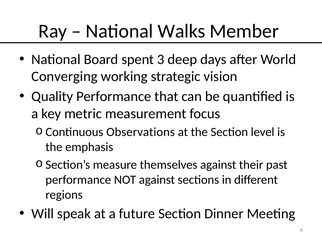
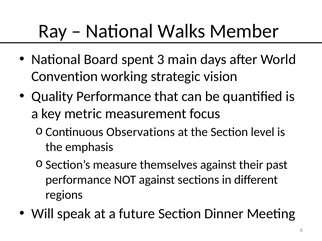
deep: deep -> main
Converging: Converging -> Convention
